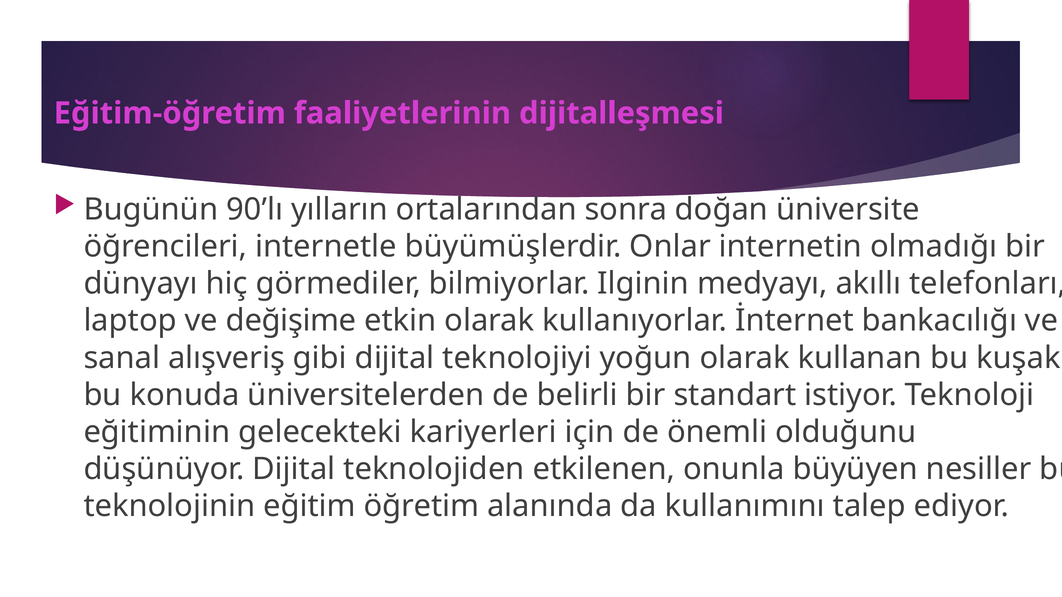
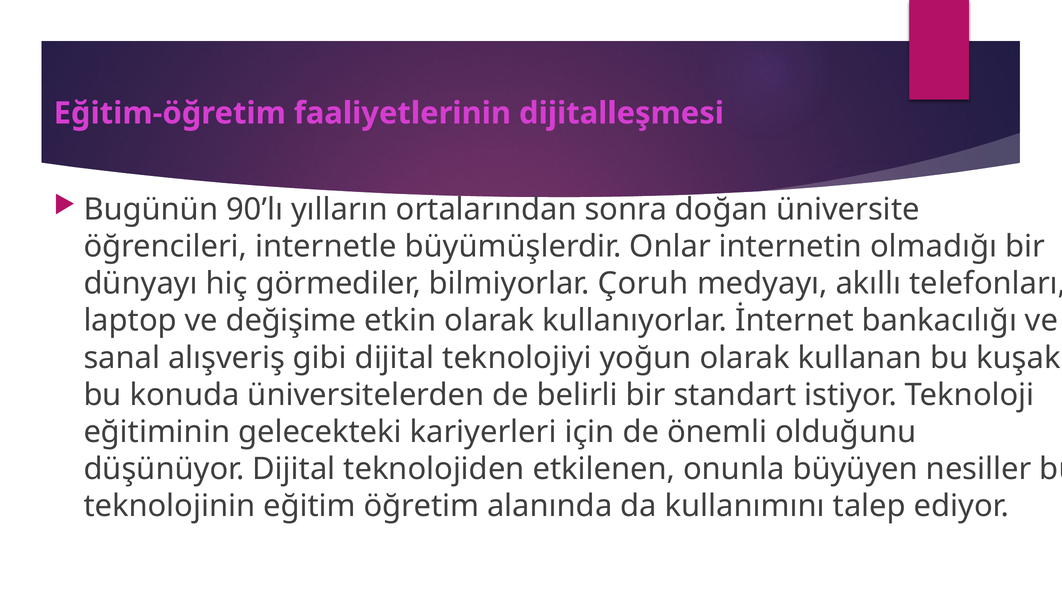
Ilginin: Ilginin -> Çoruh
